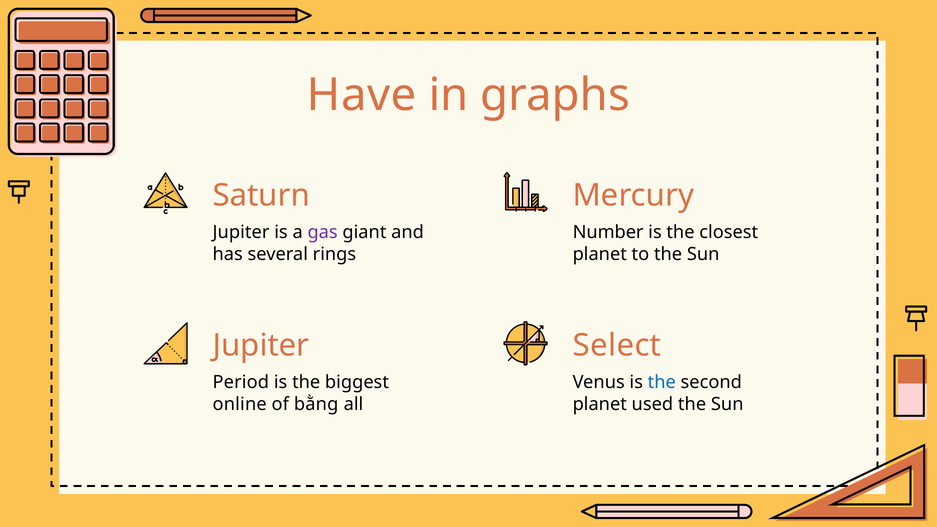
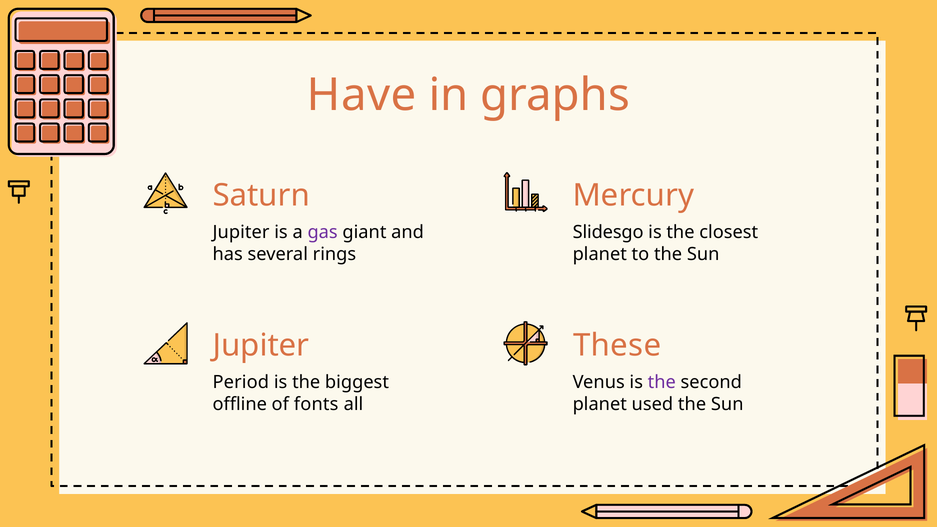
Number: Number -> Slidesgo
Select: Select -> These
the at (662, 382) colour: blue -> purple
online: online -> offline
bằng: bằng -> fonts
